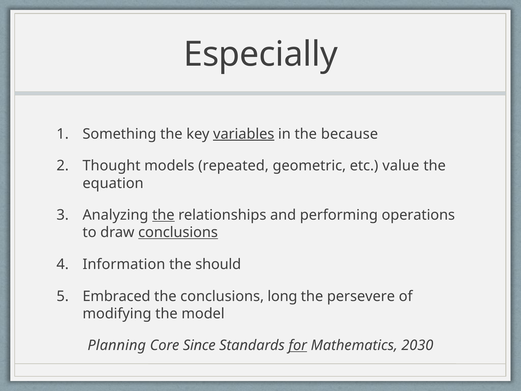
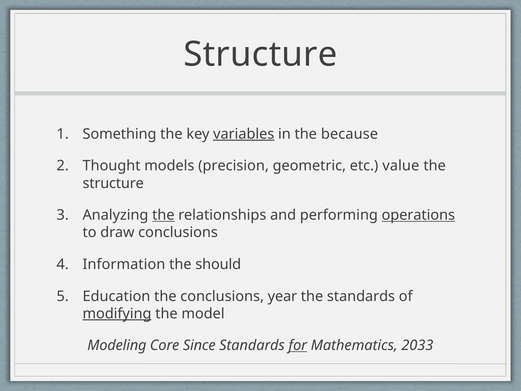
Especially at (261, 54): Especially -> Structure
repeated: repeated -> precision
equation at (113, 183): equation -> structure
operations underline: none -> present
conclusions at (178, 232) underline: present -> none
Embraced: Embraced -> Education
long: long -> year
the persevere: persevere -> standards
modifying underline: none -> present
Planning: Planning -> Modeling
2030: 2030 -> 2033
